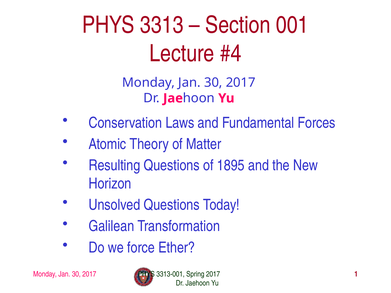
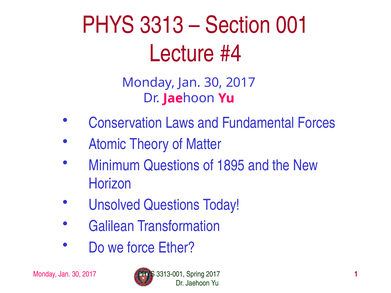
Resulting: Resulting -> Minimum
